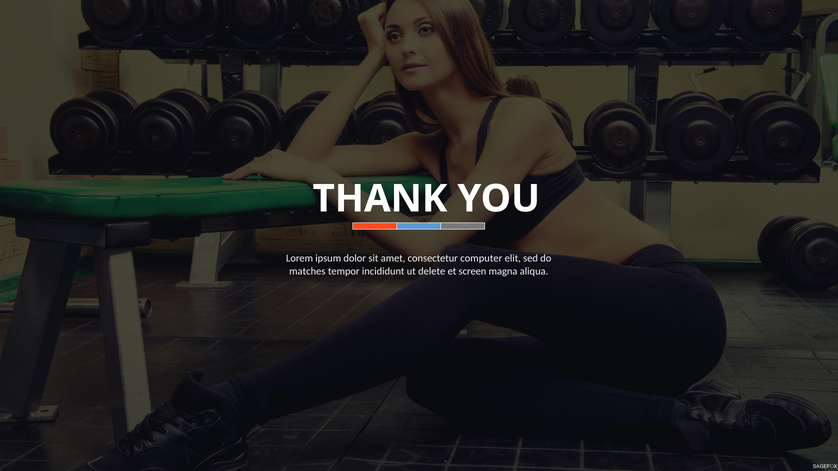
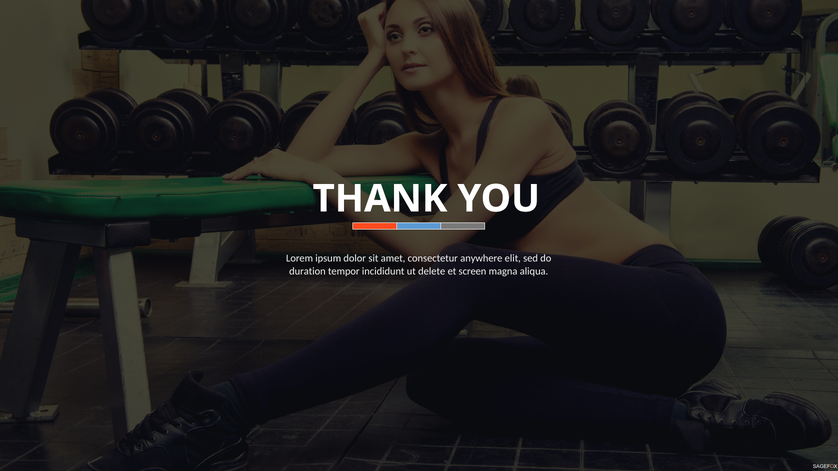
computer: computer -> anywhere
matches: matches -> duration
